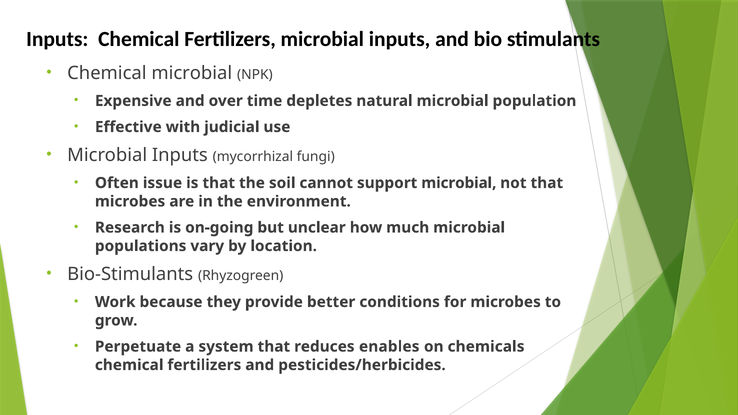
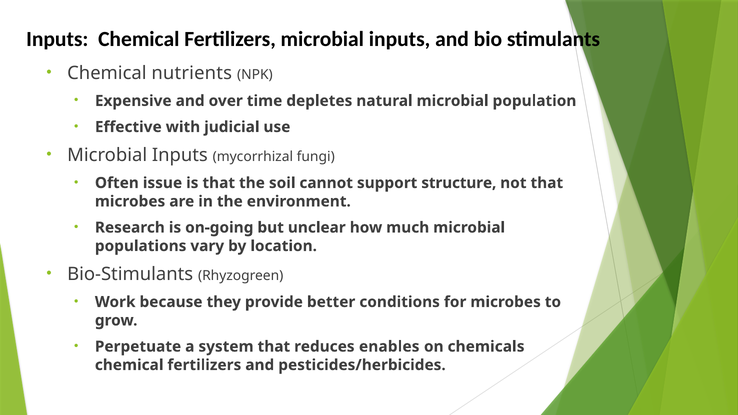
Chemical microbial: microbial -> nutrients
support microbial: microbial -> structure
